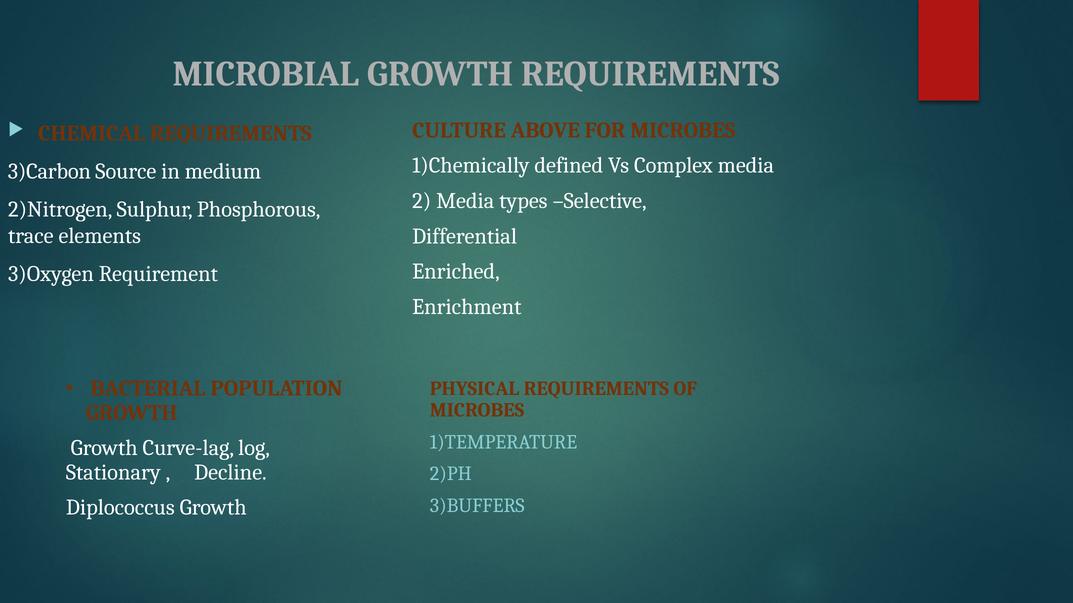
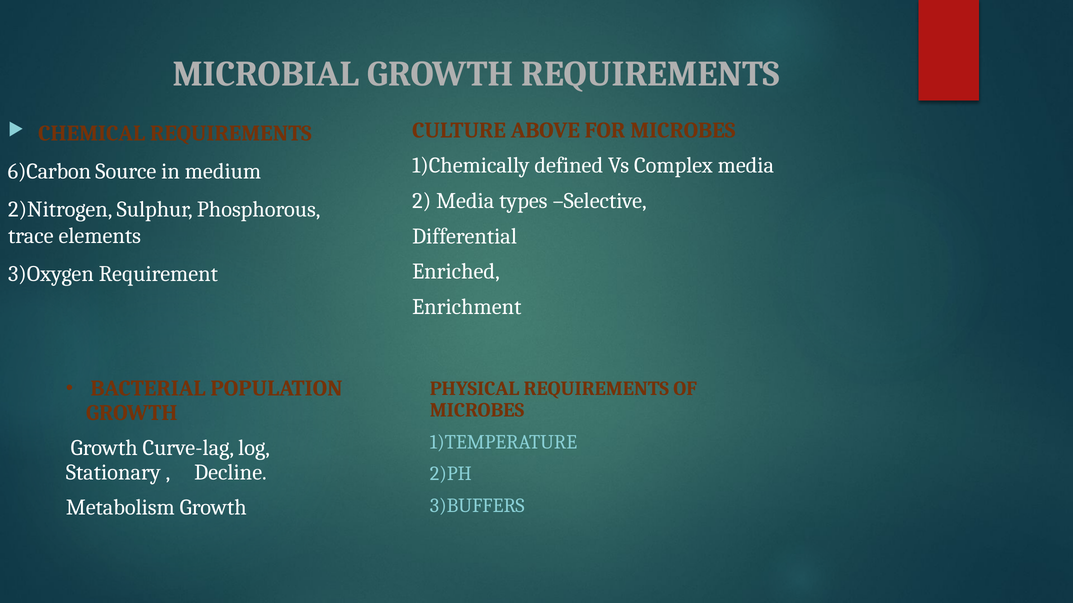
3)Carbon: 3)Carbon -> 6)Carbon
Diplococcus: Diplococcus -> Metabolism
